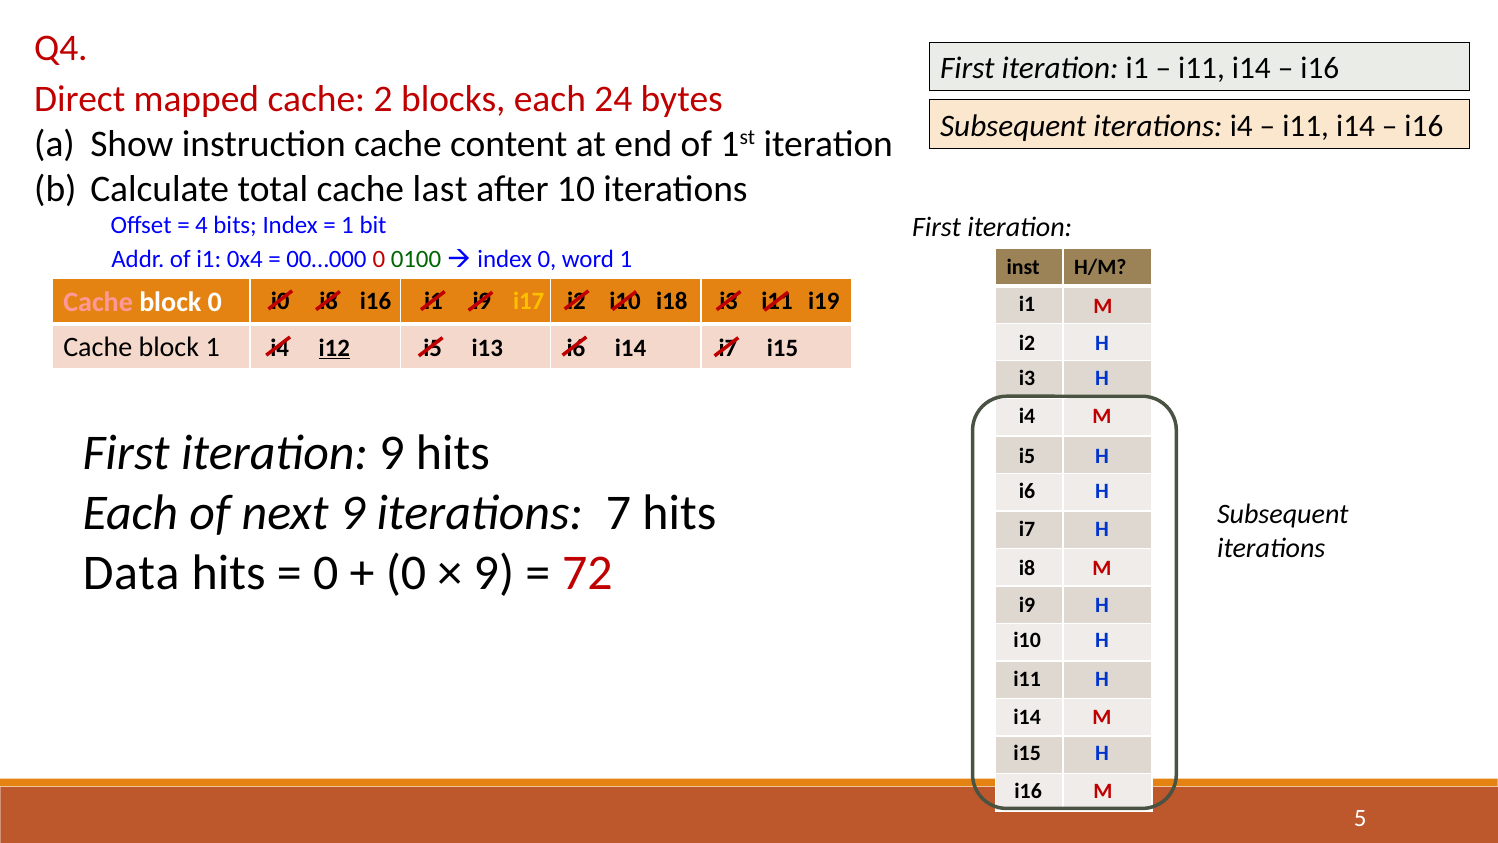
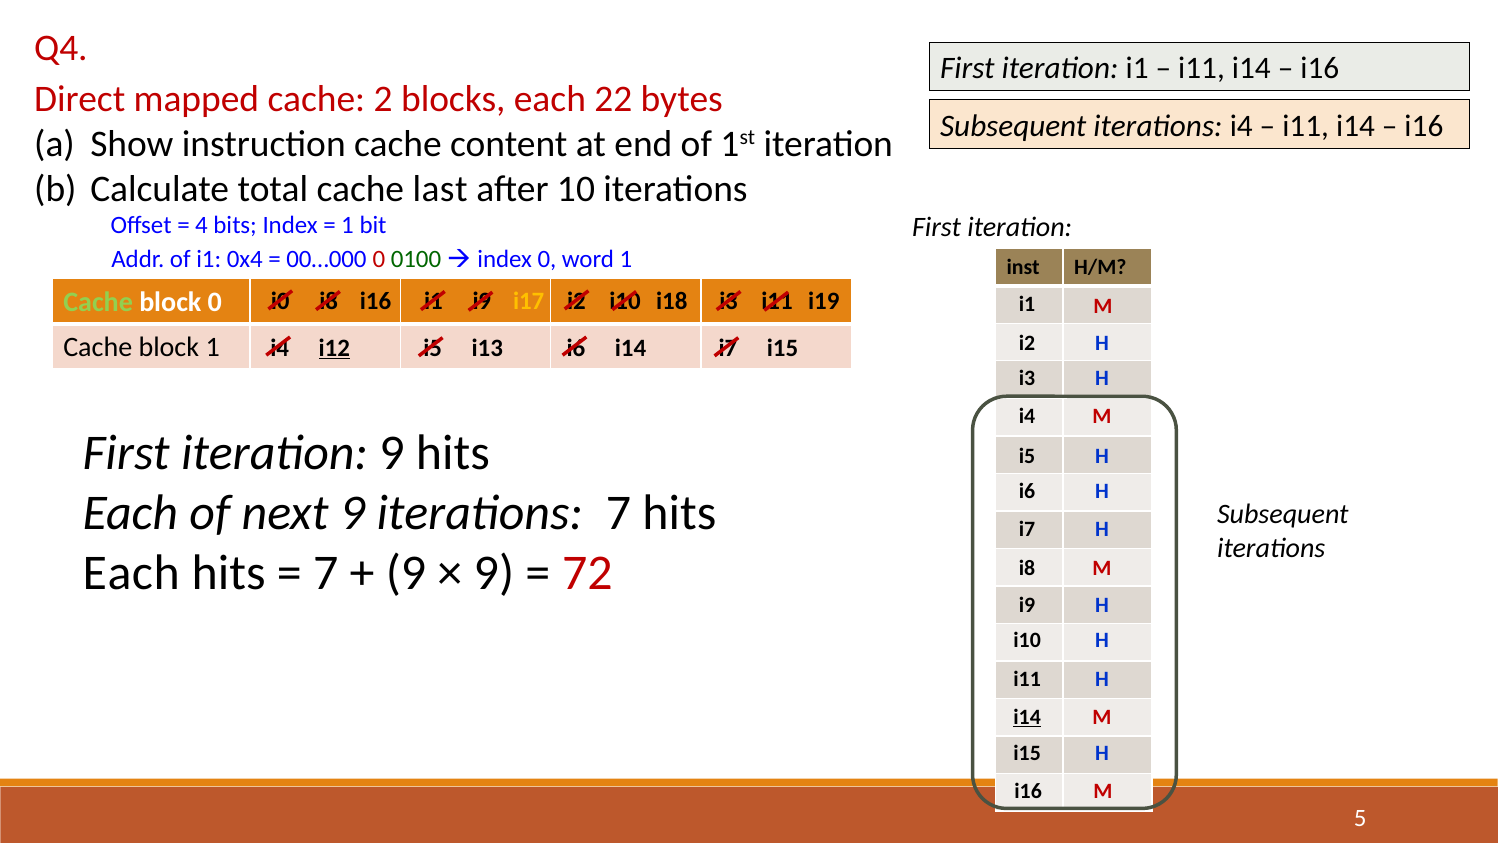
24: 24 -> 22
Cache at (98, 302) colour: pink -> light green
Data at (131, 573): Data -> Each
0 at (326, 573): 0 -> 7
0 at (406, 573): 0 -> 9
i14 at (1027, 717) underline: none -> present
